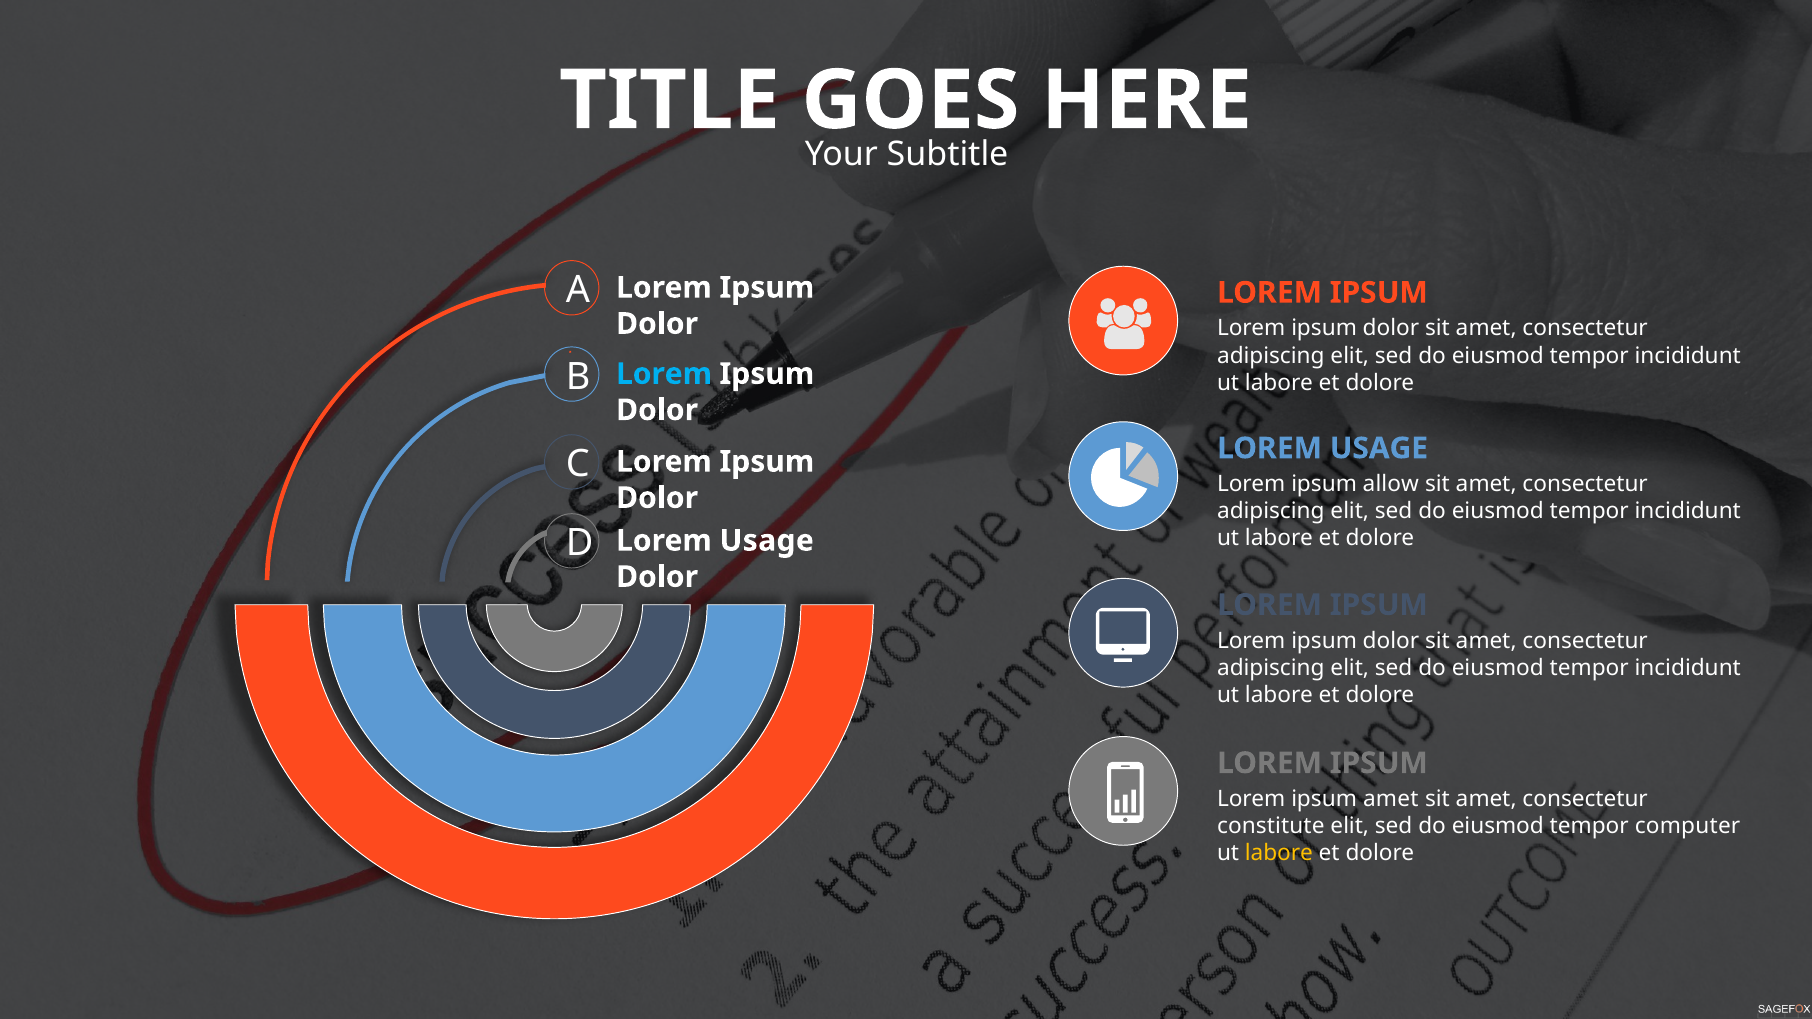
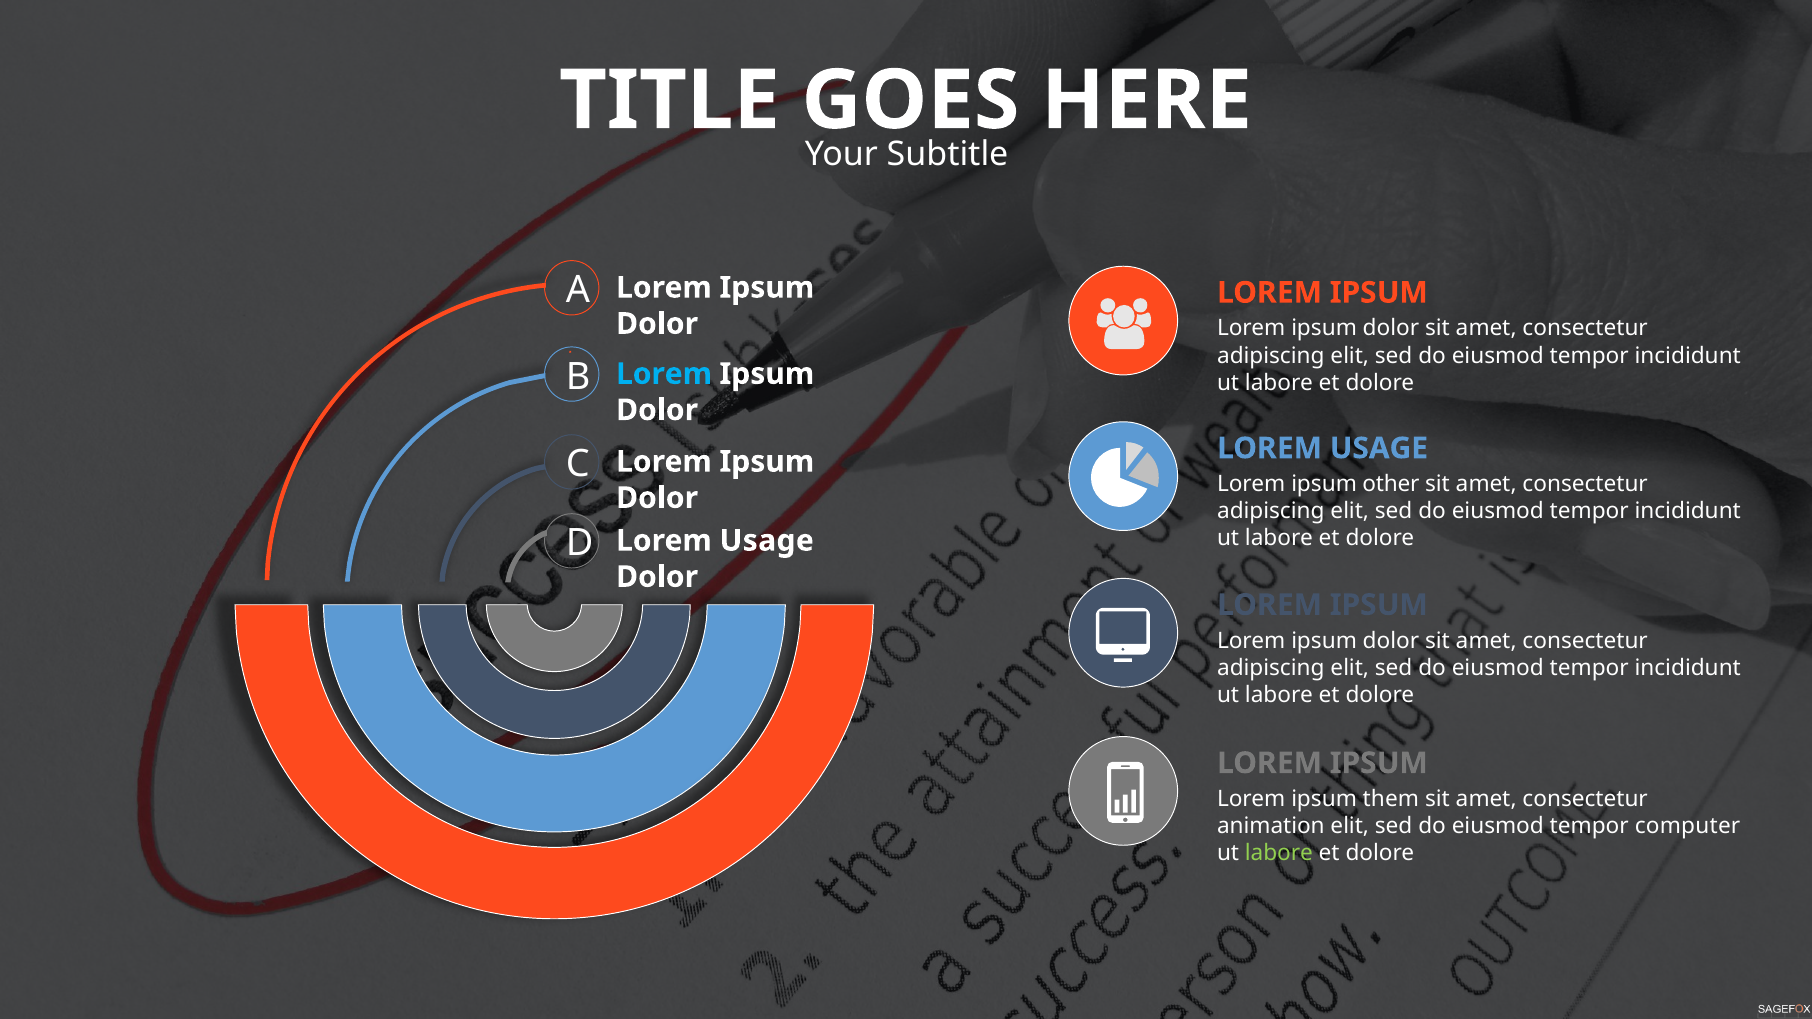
allow: allow -> other
ipsum amet: amet -> them
constitute: constitute -> animation
labore at (1279, 853) colour: yellow -> light green
